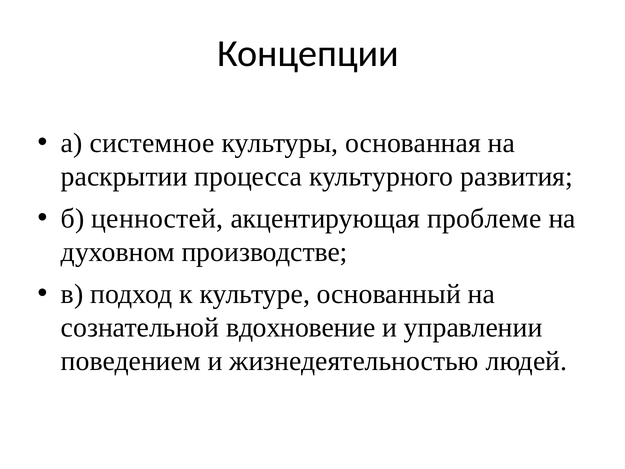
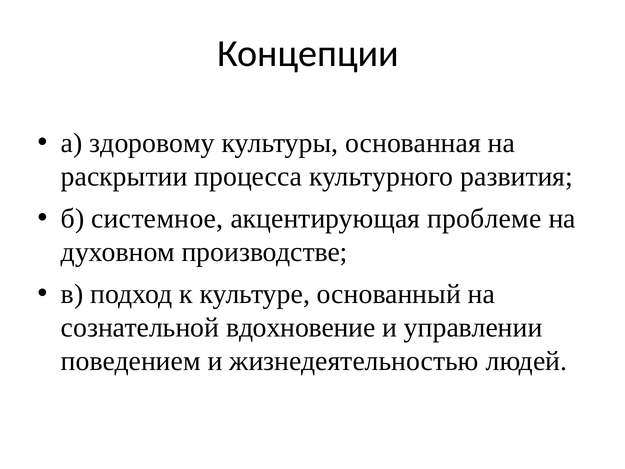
системное: системное -> здоровому
ценностей: ценностей -> системное
